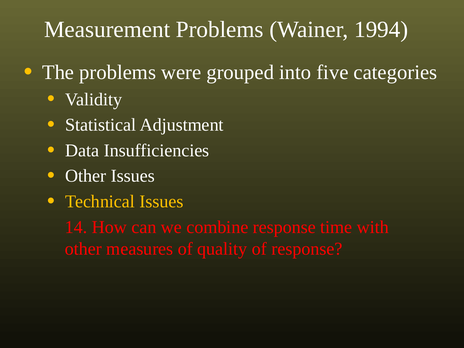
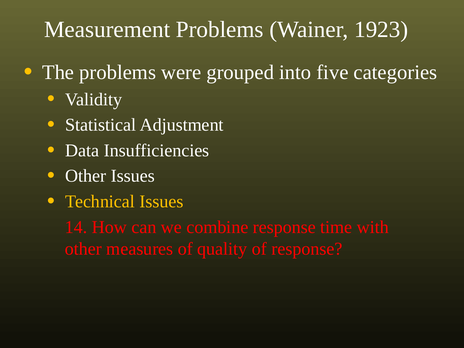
1994: 1994 -> 1923
